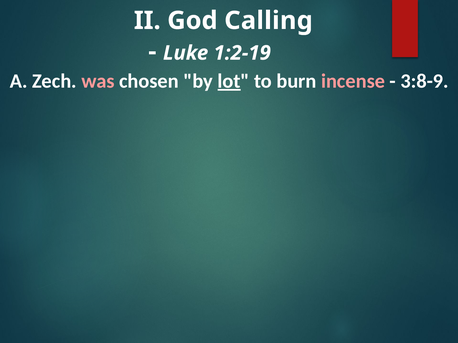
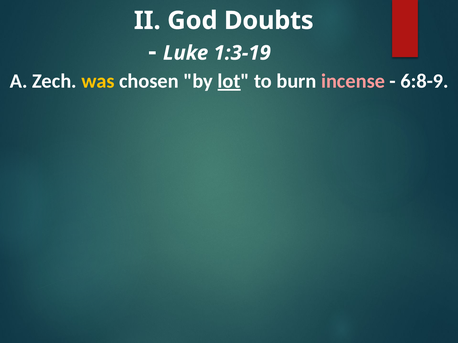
Calling: Calling -> Doubts
1:2-19: 1:2-19 -> 1:3-19
was colour: pink -> yellow
3:8-9: 3:8-9 -> 6:8-9
